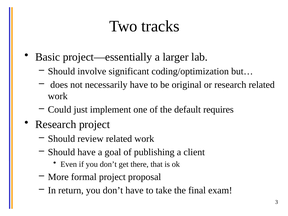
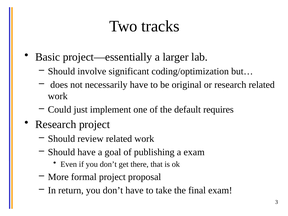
a client: client -> exam
